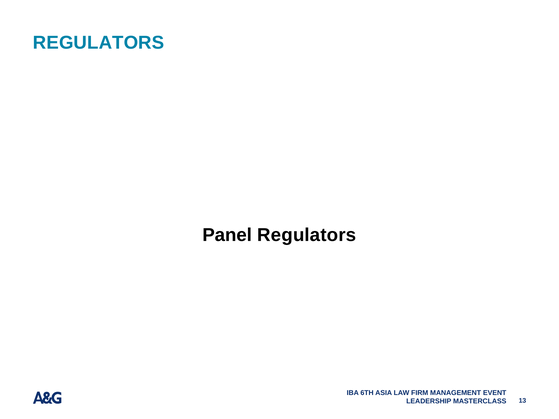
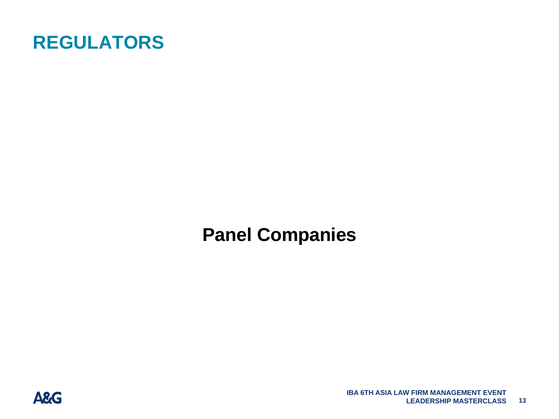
Panel Regulators: Regulators -> Companies
